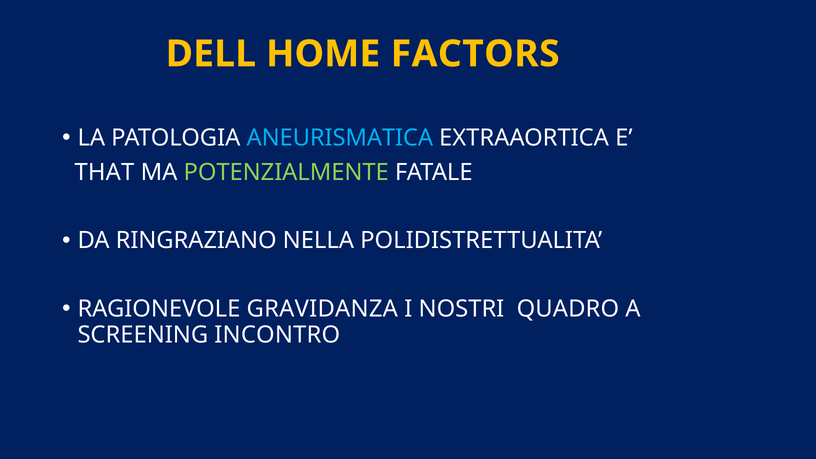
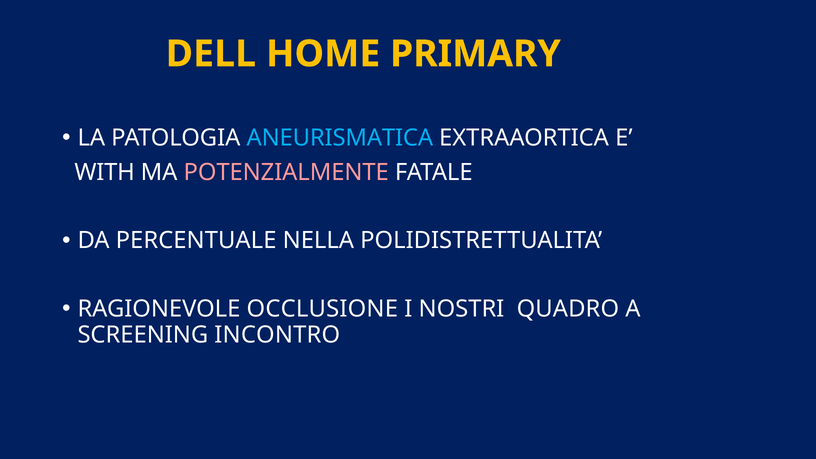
FACTORS: FACTORS -> PRIMARY
THAT: THAT -> WITH
POTENZIALMENTE colour: light green -> pink
RINGRAZIANO: RINGRAZIANO -> PERCENTUALE
GRAVIDANZA: GRAVIDANZA -> OCCLUSIONE
